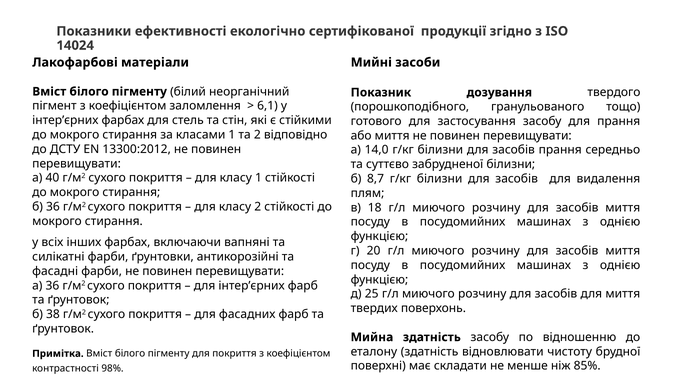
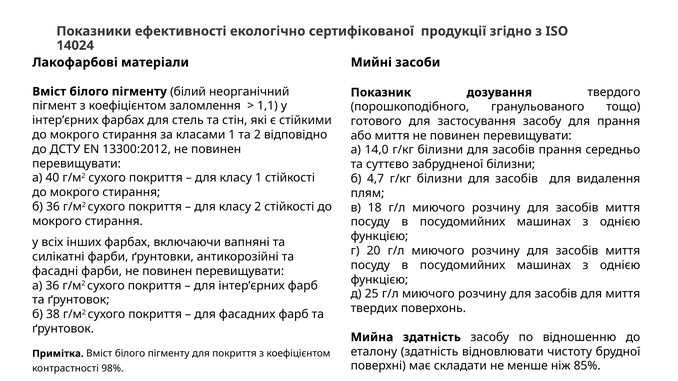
6,1: 6,1 -> 1,1
8,7: 8,7 -> 4,7
